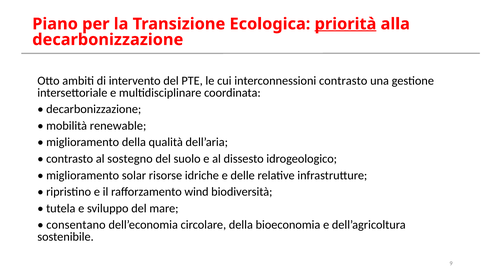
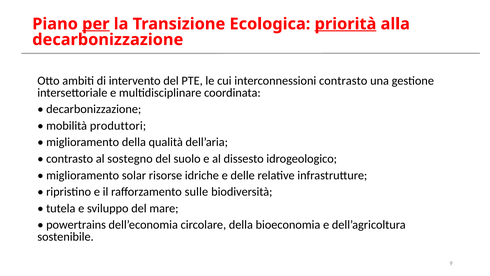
per underline: none -> present
renewable: renewable -> produttori
wind: wind -> sulle
consentano: consentano -> powertrains
